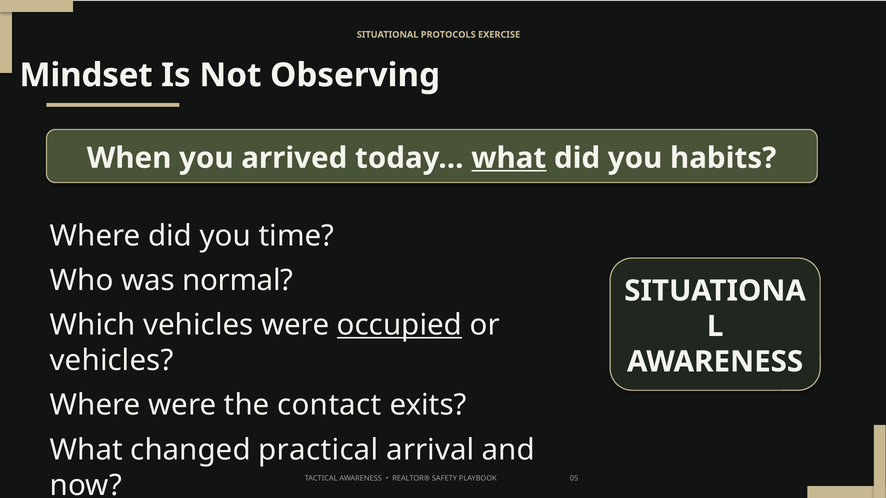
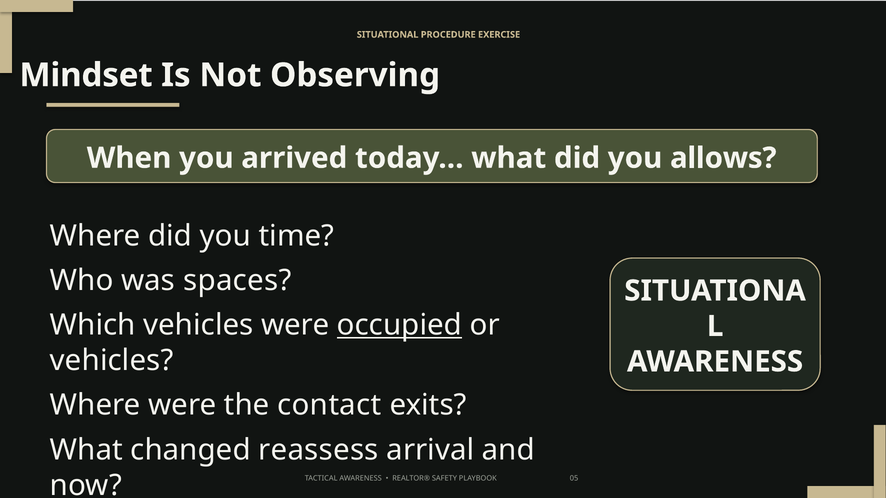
PROTOCOLS: PROTOCOLS -> PROCEDURE
what at (509, 158) underline: present -> none
habits: habits -> allows
normal: normal -> spaces
practical: practical -> reassess
